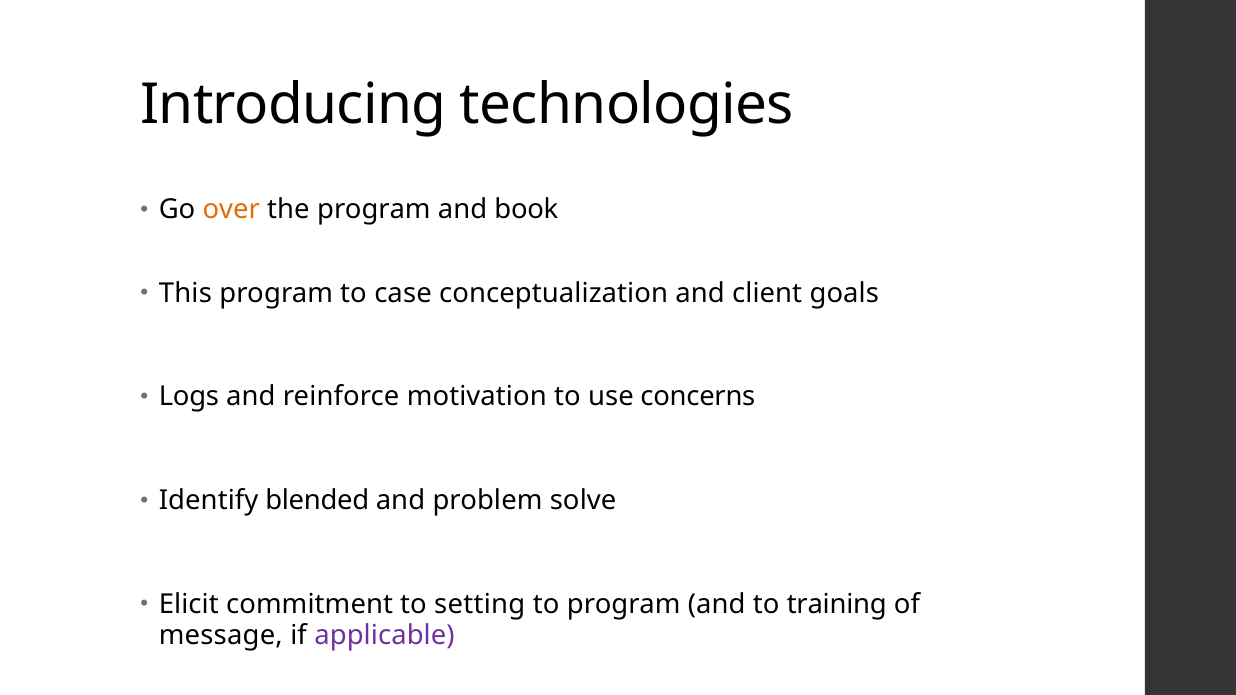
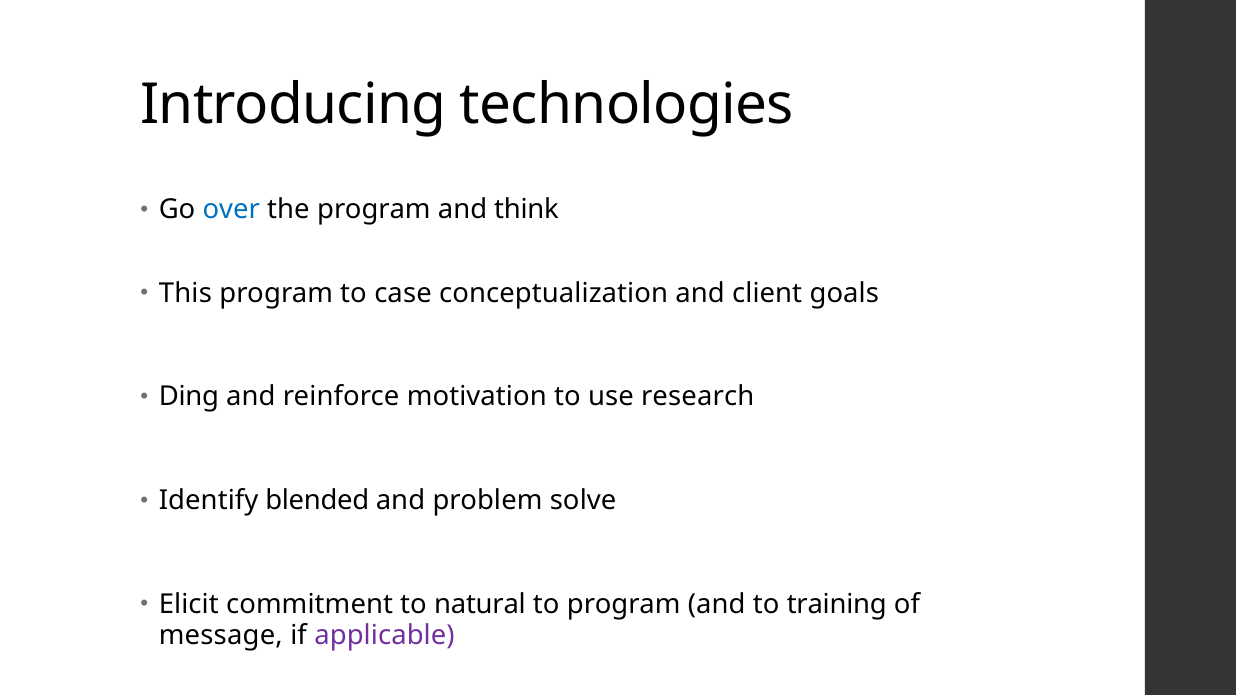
over colour: orange -> blue
book: book -> think
Logs: Logs -> Ding
concerns: concerns -> research
setting: setting -> natural
